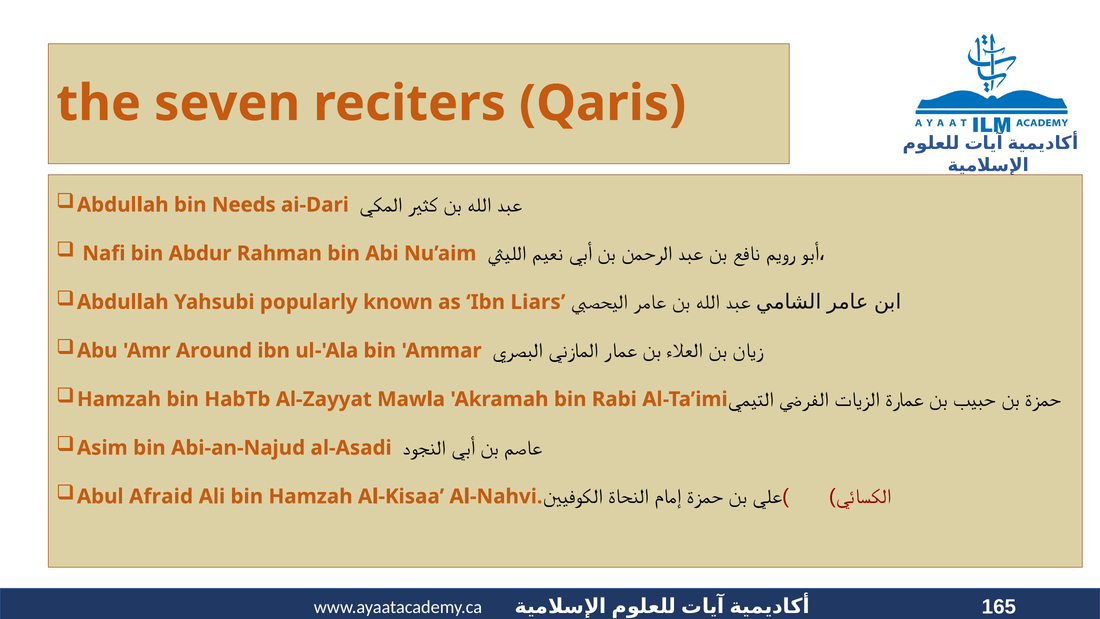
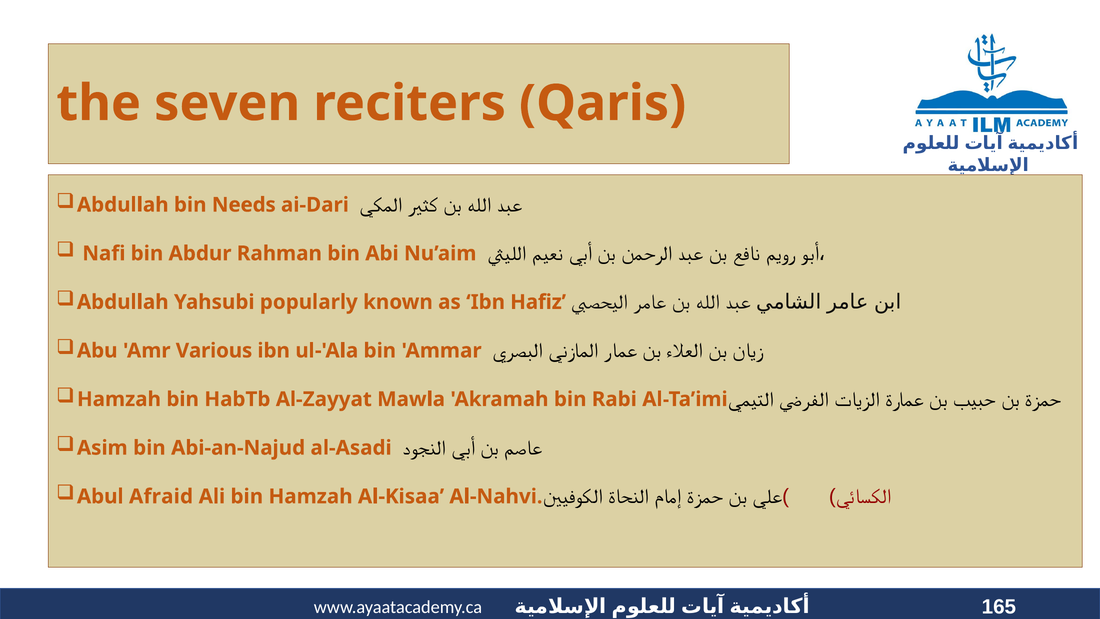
Liars: Liars -> Hafiz
Around: Around -> Various
